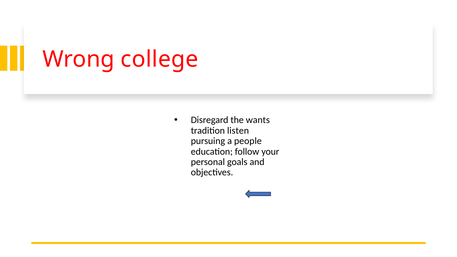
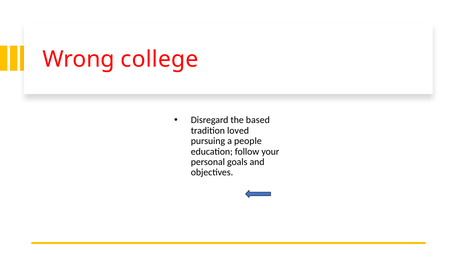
wants: wants -> based
listen: listen -> loved
